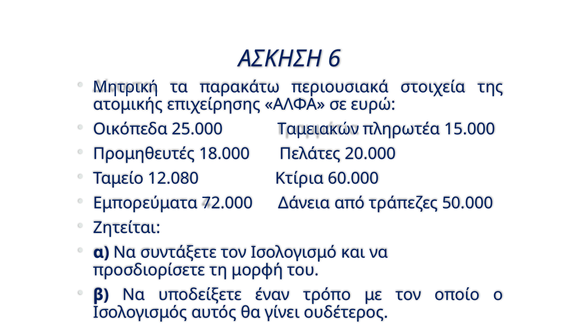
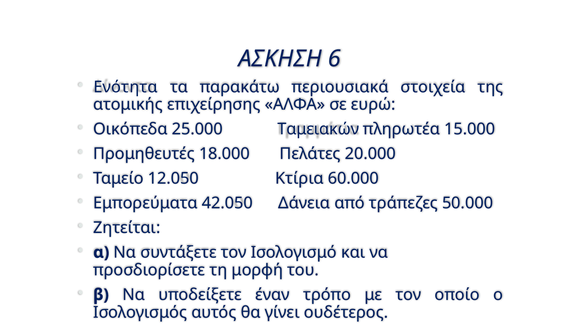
Μητρική: Μητρική -> Ενότητα
12.080: 12.080 -> 12.050
72.000: 72.000 -> 42.050
